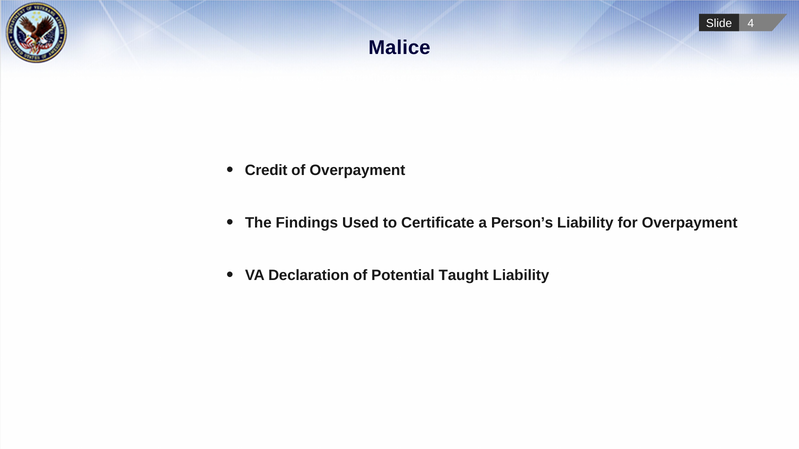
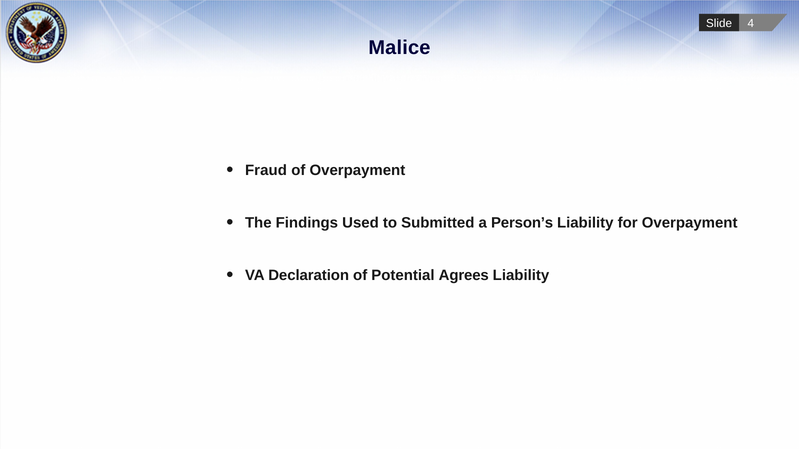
Credit: Credit -> Fraud
Certificate: Certificate -> Submitted
Taught: Taught -> Agrees
